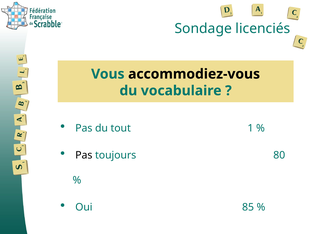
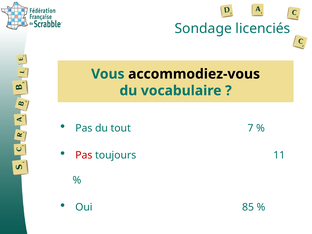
1: 1 -> 7
Pas at (84, 155) colour: black -> red
80: 80 -> 11
